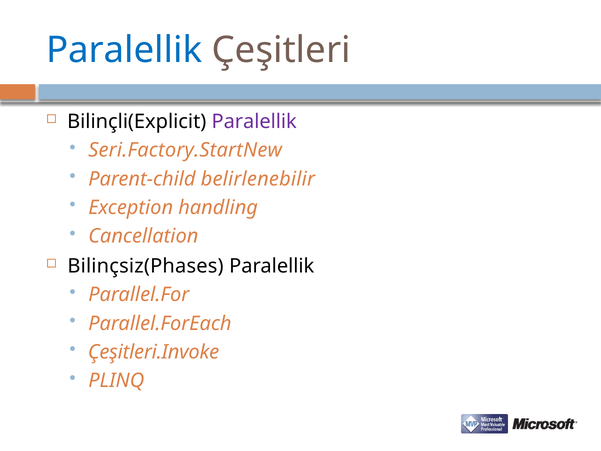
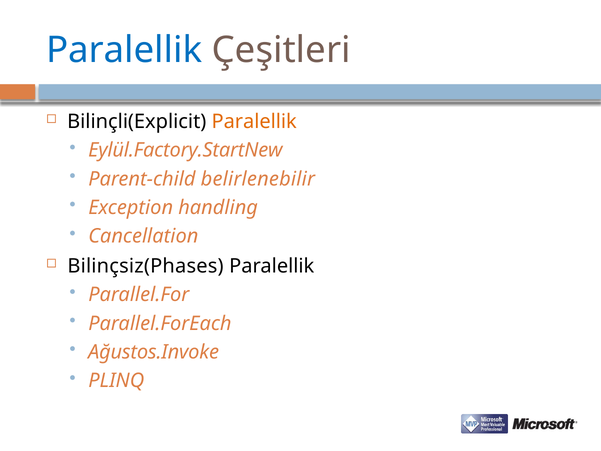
Paralellik at (254, 122) colour: purple -> orange
Seri.Factory.StartNew: Seri.Factory.StartNew -> Eylül.Factory.StartNew
Çeşitleri.Invoke: Çeşitleri.Invoke -> Ağustos.Invoke
